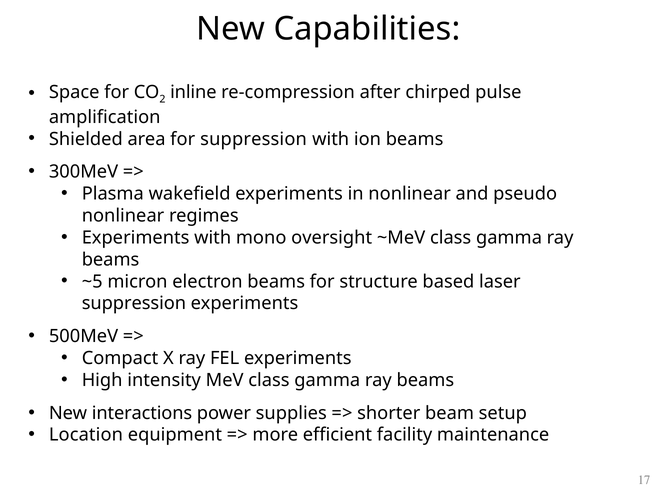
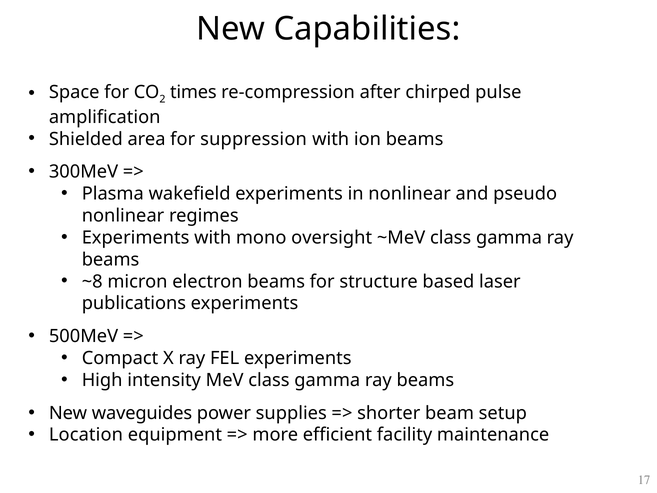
inline: inline -> times
~5: ~5 -> ~8
suppression at (134, 303): suppression -> publications
interactions: interactions -> waveguides
